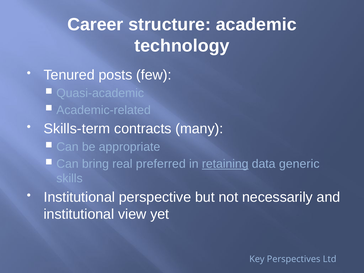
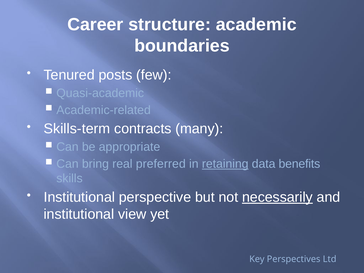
technology: technology -> boundaries
generic: generic -> benefits
necessarily underline: none -> present
